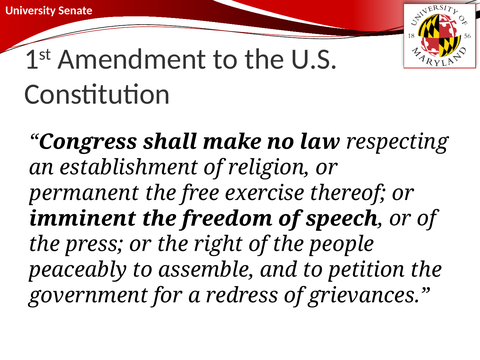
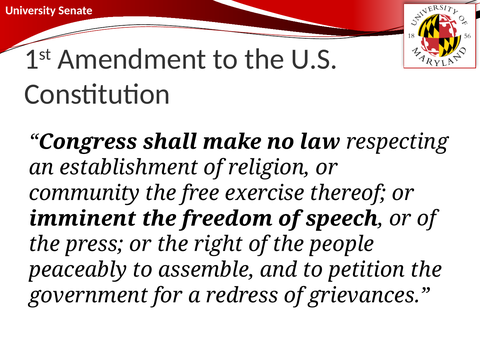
permanent: permanent -> community
